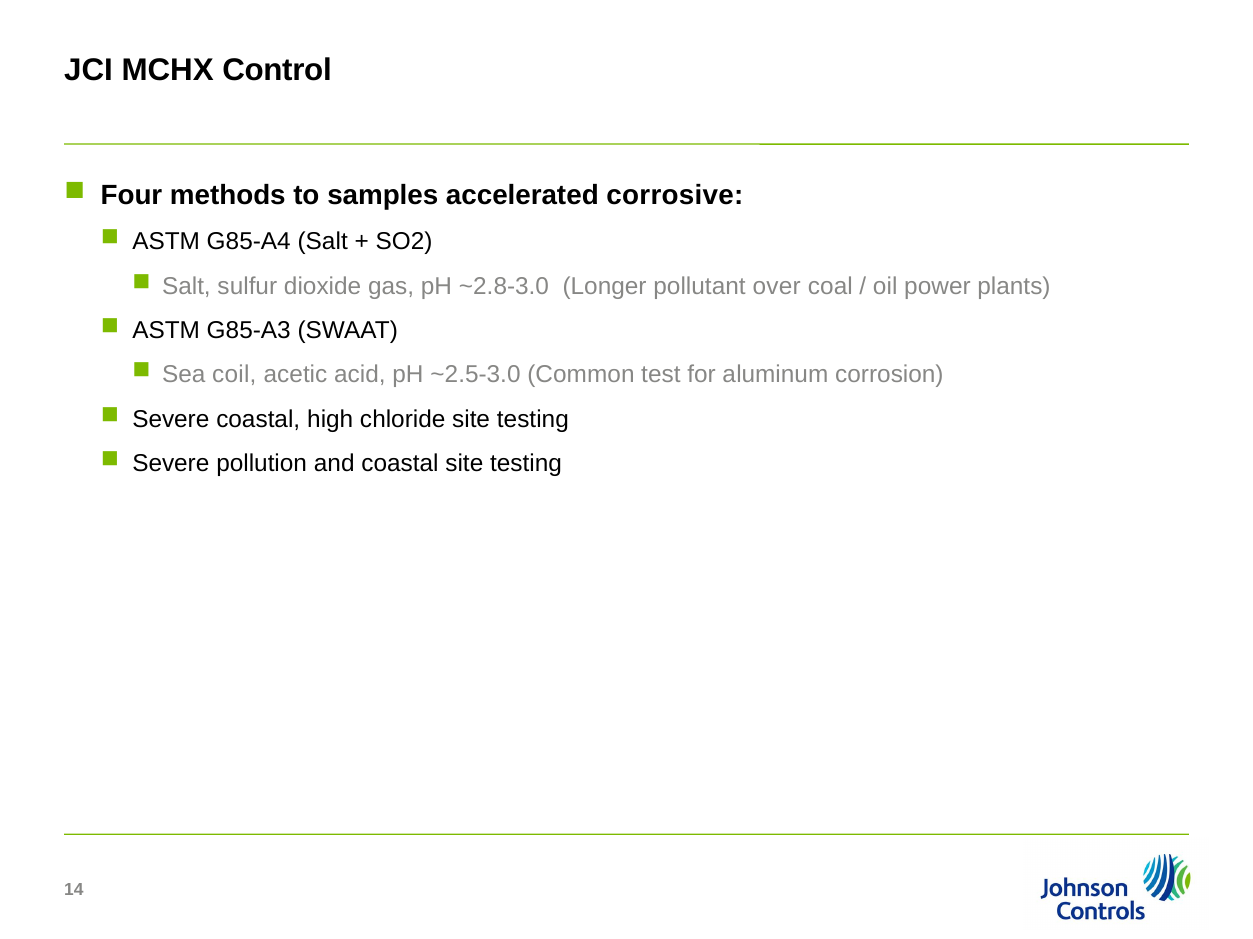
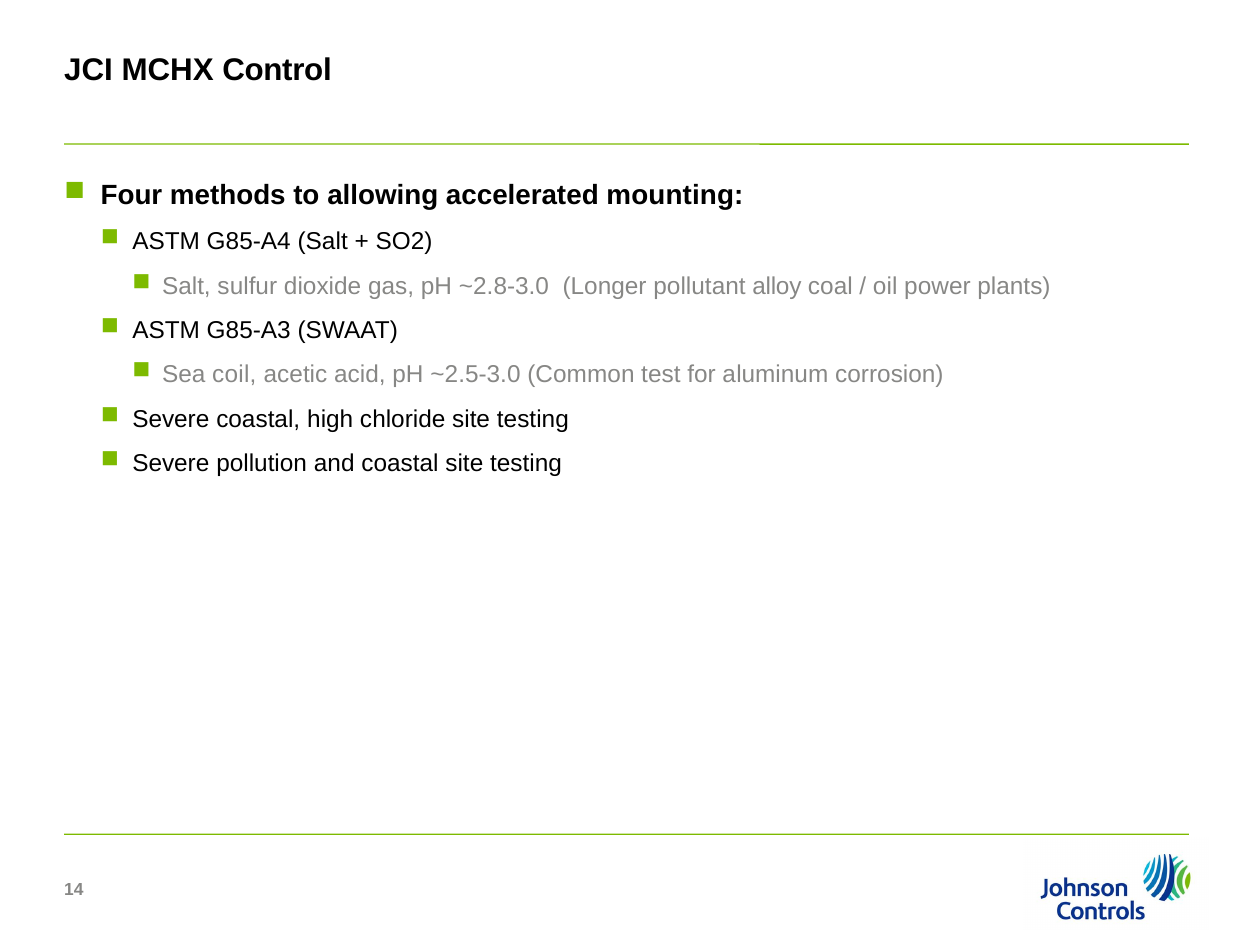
samples: samples -> allowing
corrosive: corrosive -> mounting
over: over -> alloy
